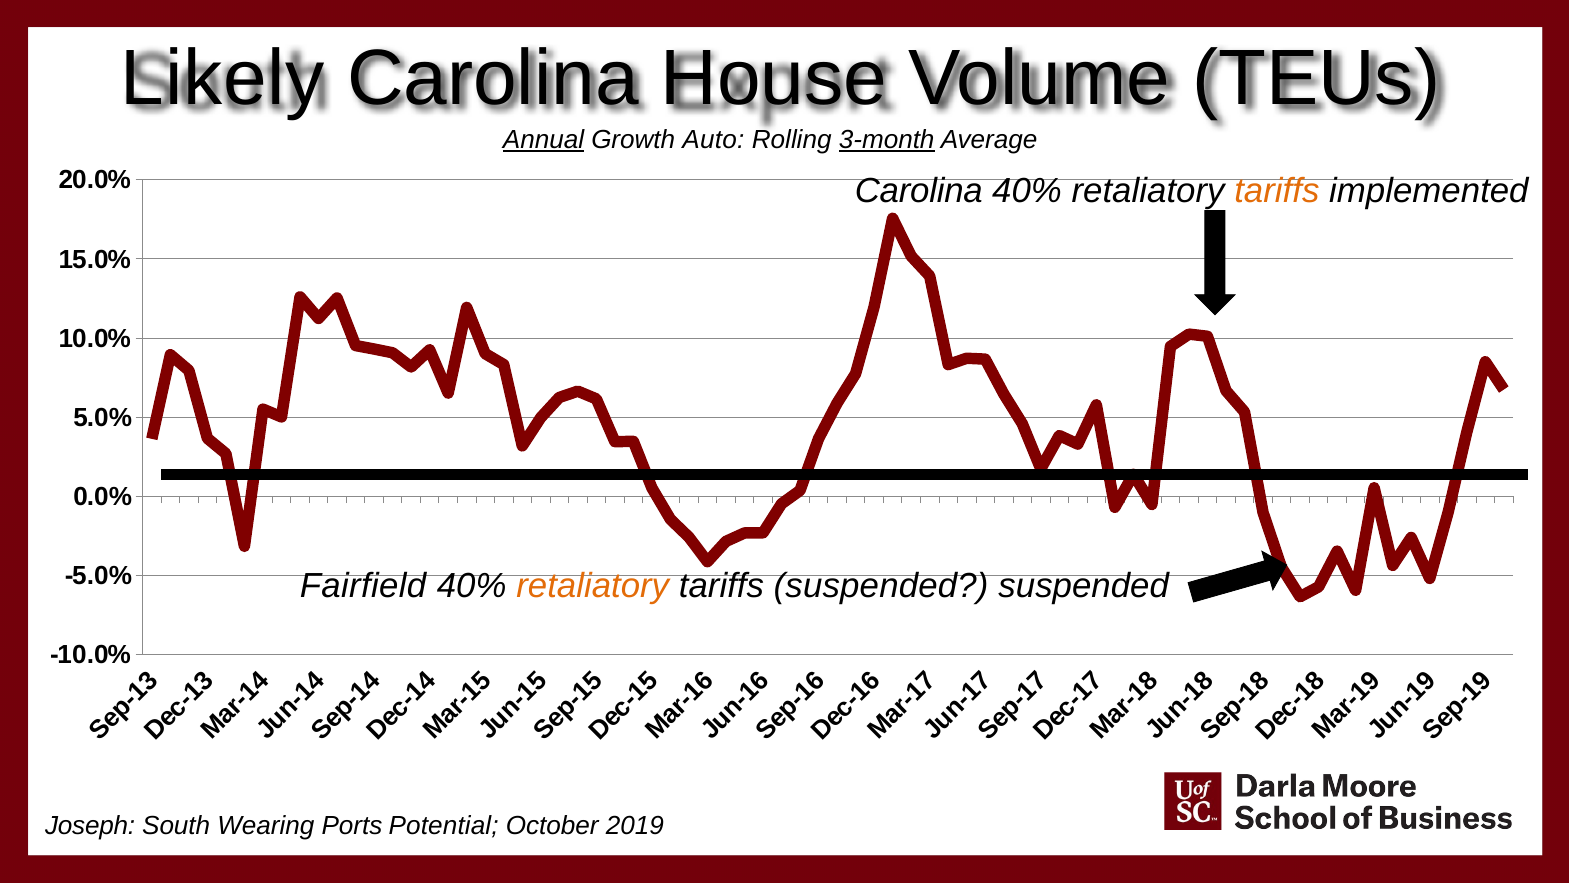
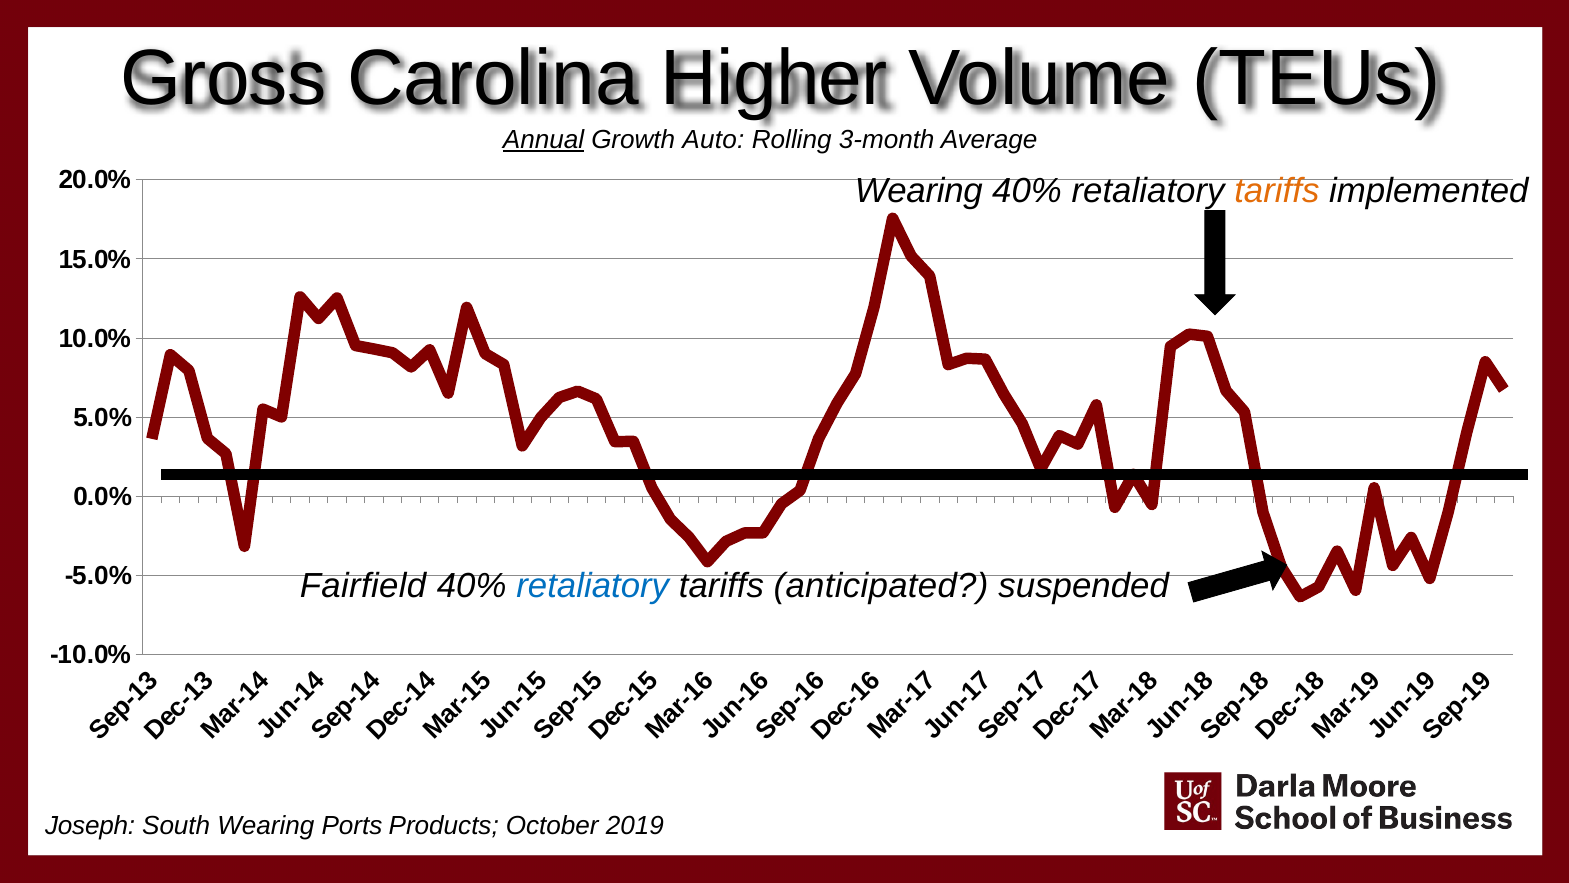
Likely: Likely -> Gross
House: House -> Higher
3-month underline: present -> none
Carolina at (919, 190): Carolina -> Wearing
retaliatory at (593, 586) colour: orange -> blue
tariffs suspended: suspended -> anticipated
Potential: Potential -> Products
